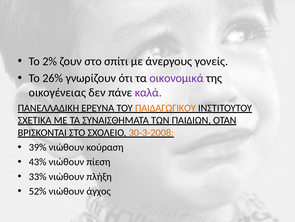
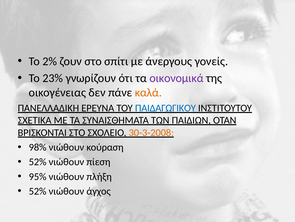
26%: 26% -> 23%
καλά colour: purple -> orange
ΠΑΙΔΑΓΩΓΙΚΟΥ colour: orange -> blue
39%: 39% -> 98%
43% at (38, 161): 43% -> 52%
33%: 33% -> 95%
